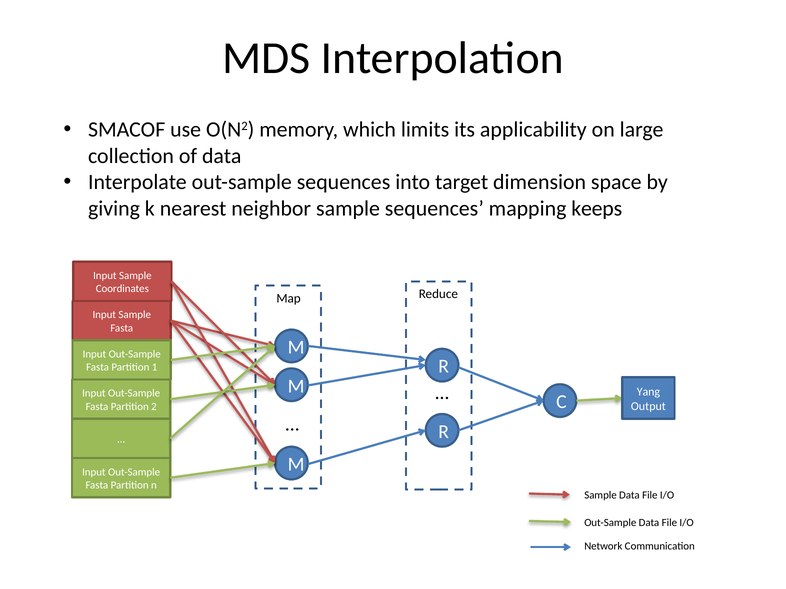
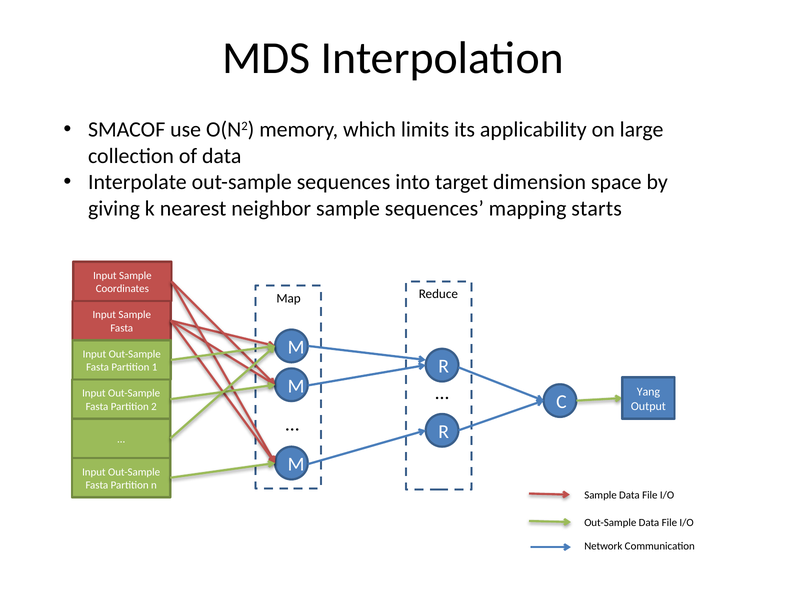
keeps: keeps -> starts
